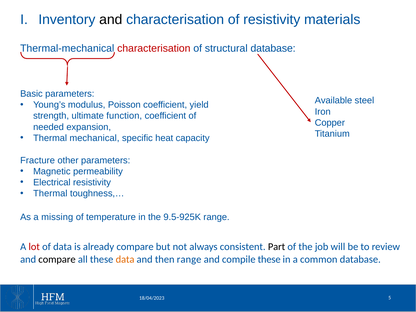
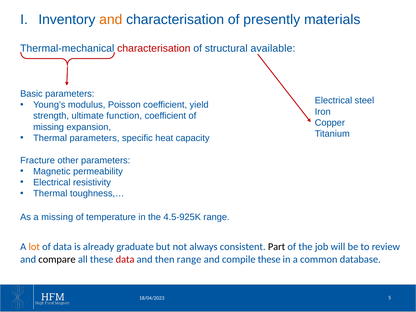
and at (111, 20) colour: black -> orange
of resistivity: resistivity -> presently
structural database: database -> available
Available at (333, 101): Available -> Electrical
needed at (49, 127): needed -> missing
Thermal mechanical: mechanical -> parameters
9.5-925K: 9.5-925K -> 4.5-925K
lot colour: red -> orange
already compare: compare -> graduate
data at (125, 259) colour: orange -> red
